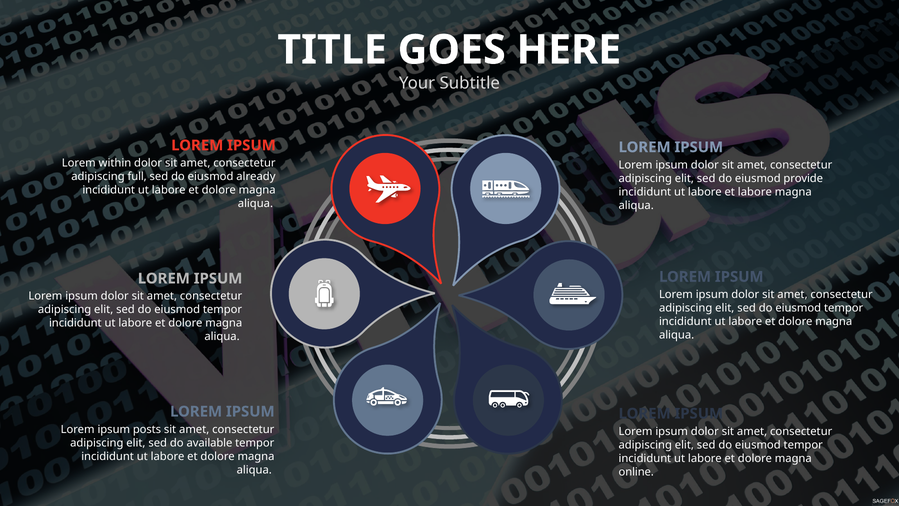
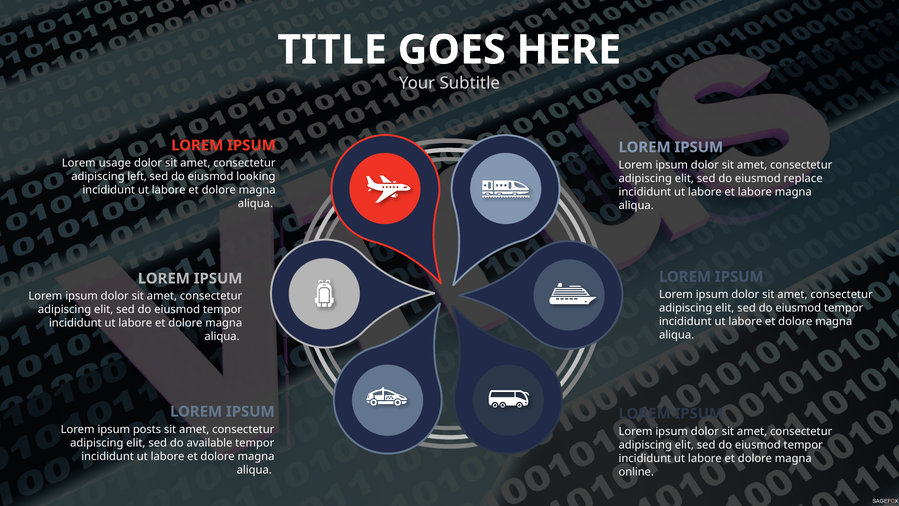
within: within -> usage
full: full -> left
already: already -> looking
provide: provide -> replace
